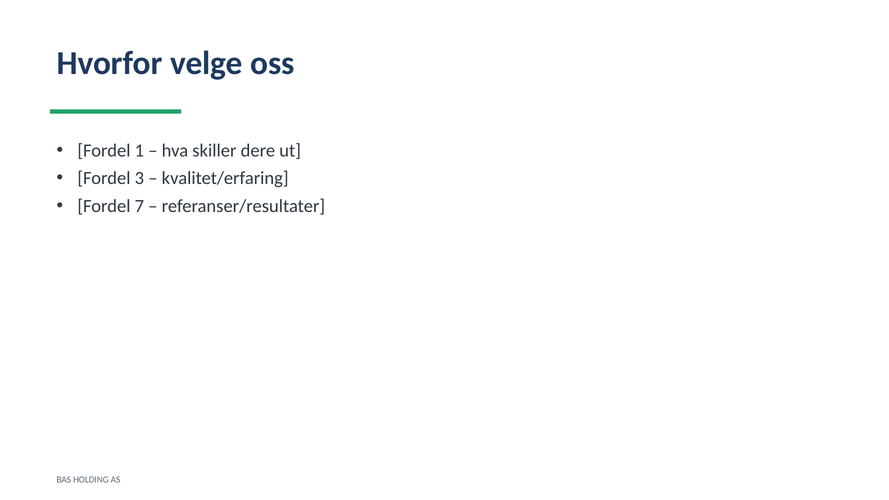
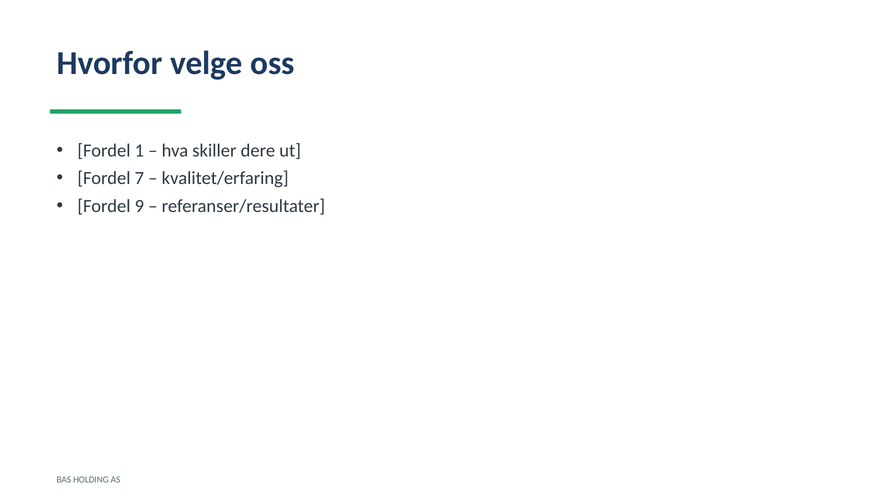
3: 3 -> 7
7: 7 -> 9
